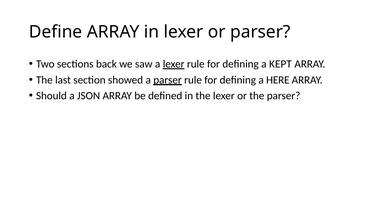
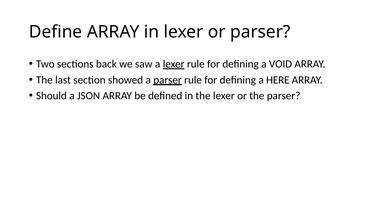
KEPT: KEPT -> VOID
